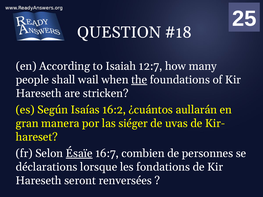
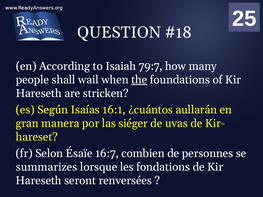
12:7: 12:7 -> 79:7
16:2: 16:2 -> 16:1
Ésaïe underline: present -> none
déclarations: déclarations -> summarizes
